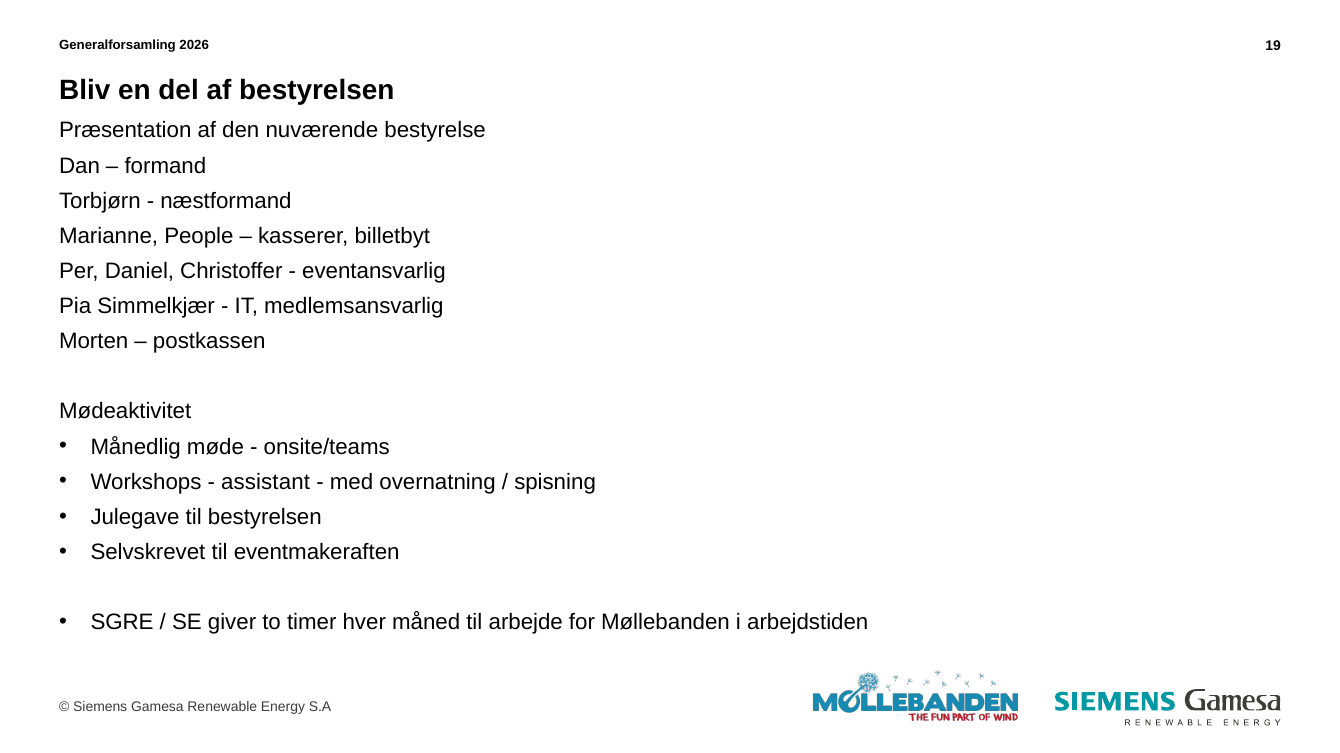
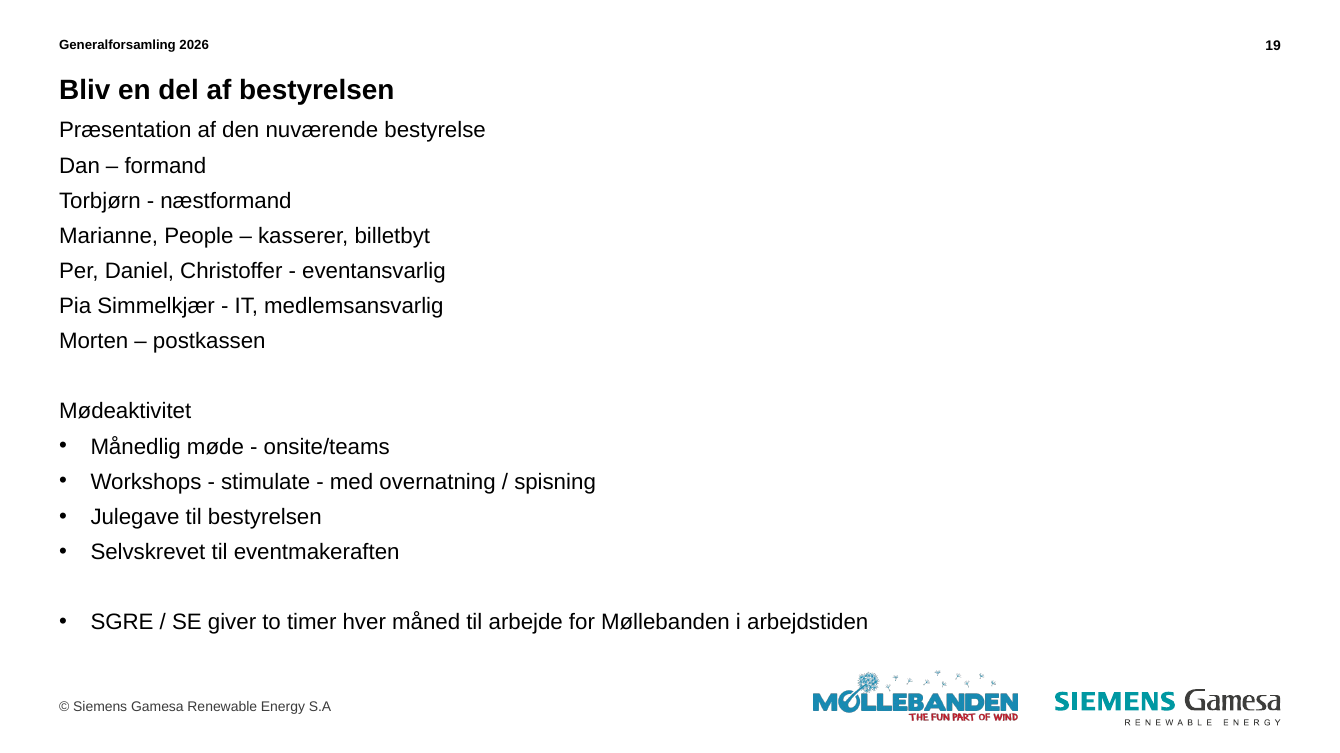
assistant: assistant -> stimulate
